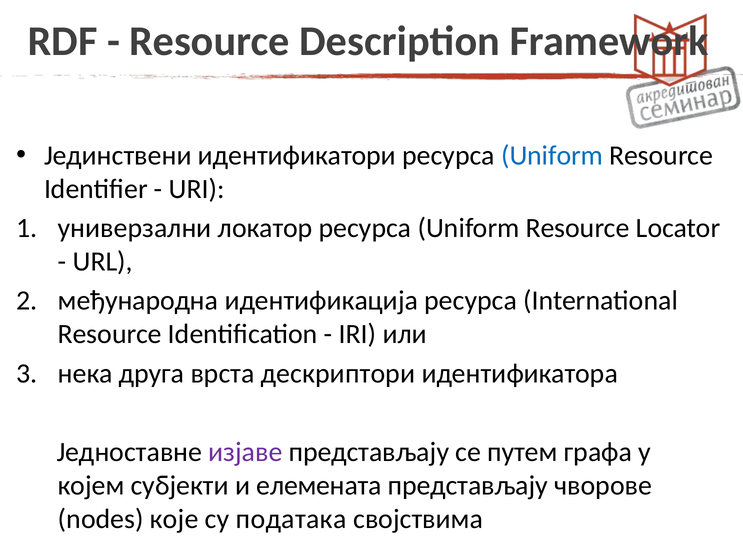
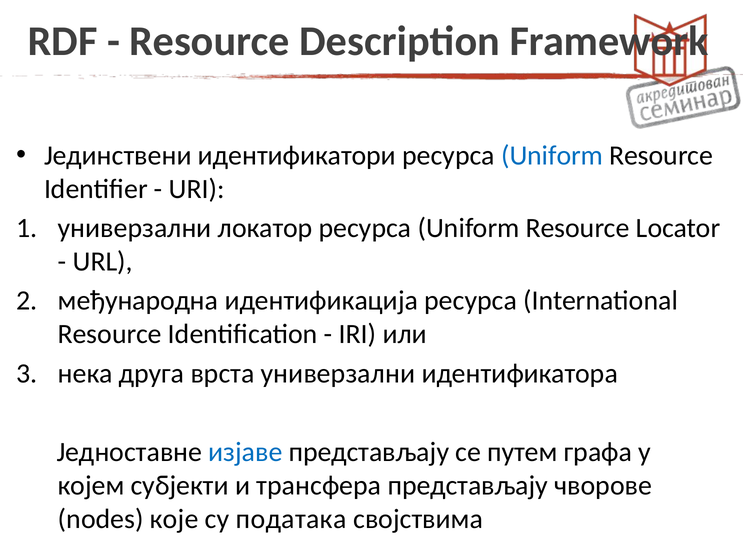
врста дескриптори: дескриптори -> универзални
изјаве colour: purple -> blue
елемената: елемената -> трансфера
